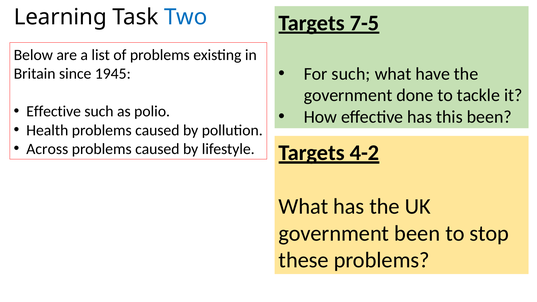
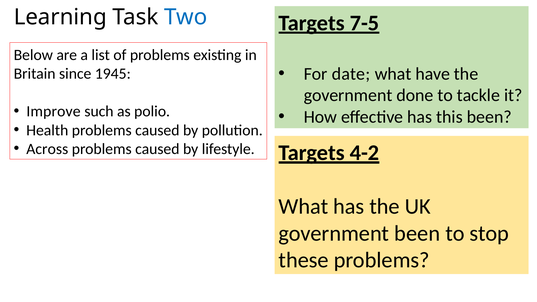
For such: such -> date
Effective at (54, 111): Effective -> Improve
